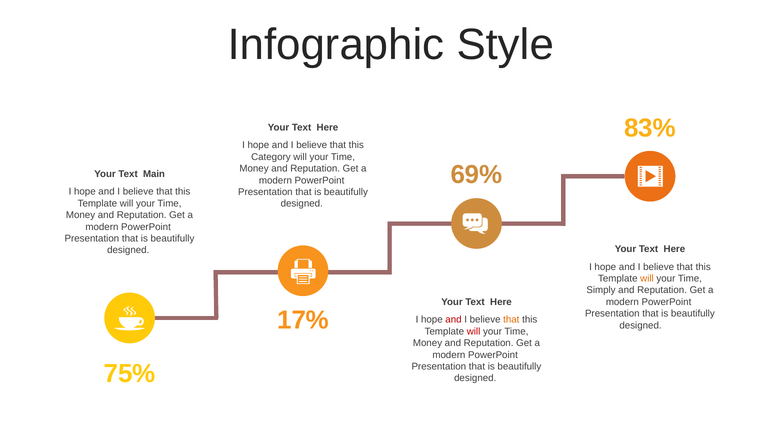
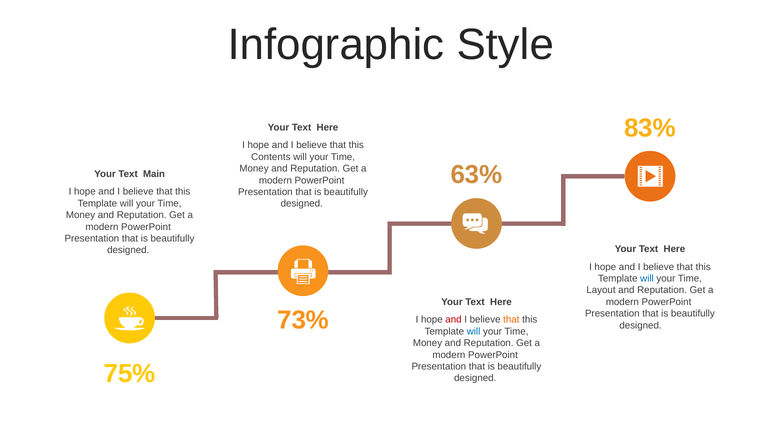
Category: Category -> Contents
69%: 69% -> 63%
will at (647, 278) colour: orange -> blue
Simply: Simply -> Layout
17%: 17% -> 73%
will at (474, 331) colour: red -> blue
